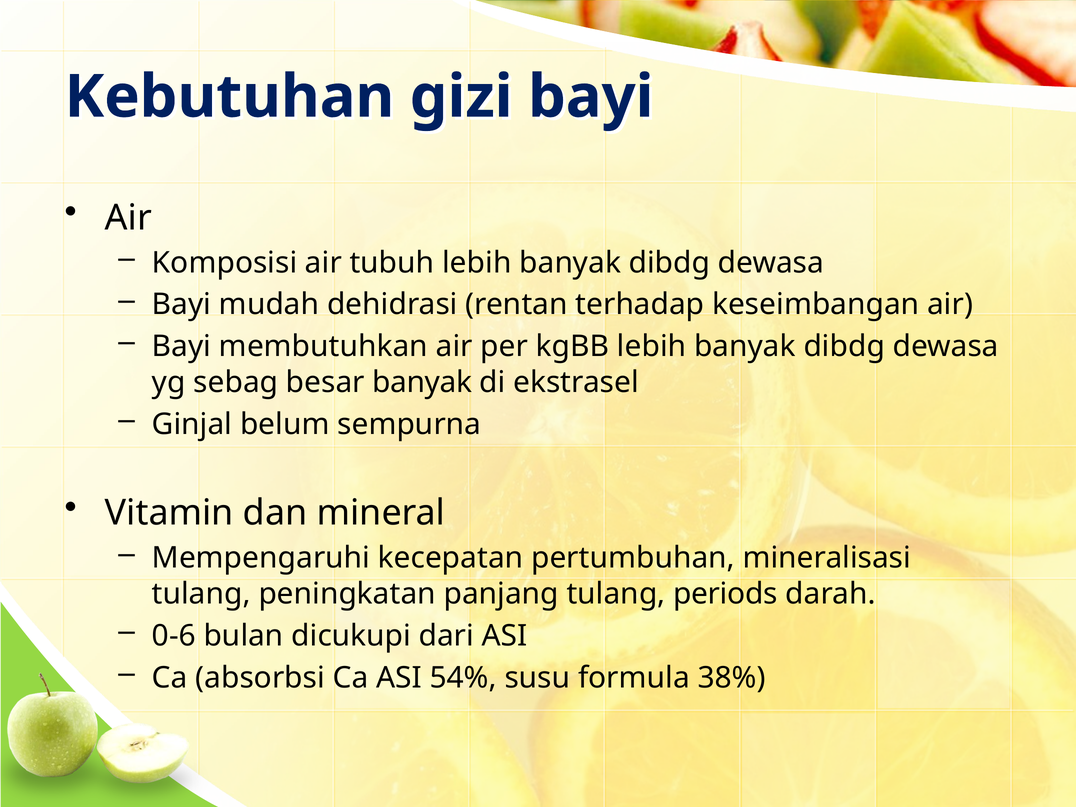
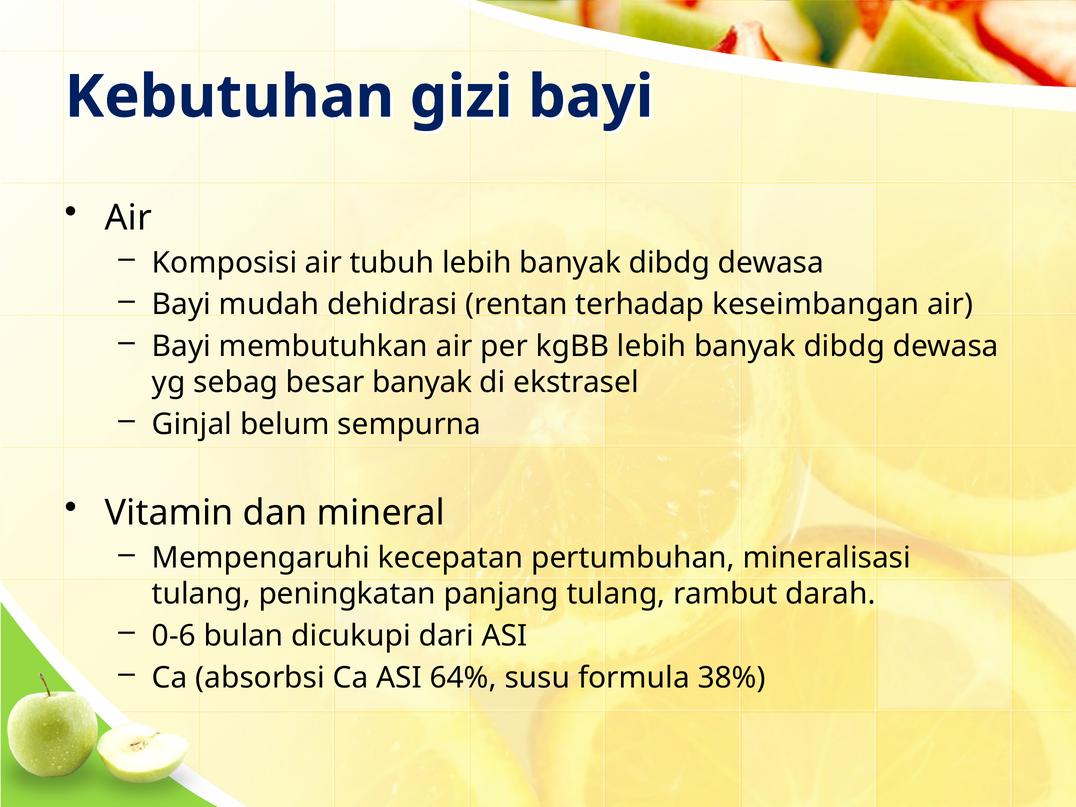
periods: periods -> rambut
54%: 54% -> 64%
